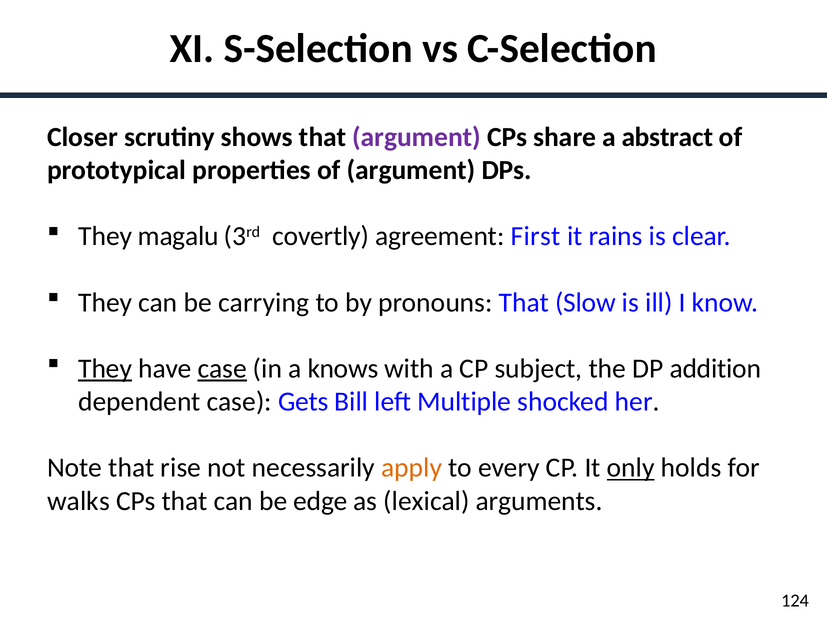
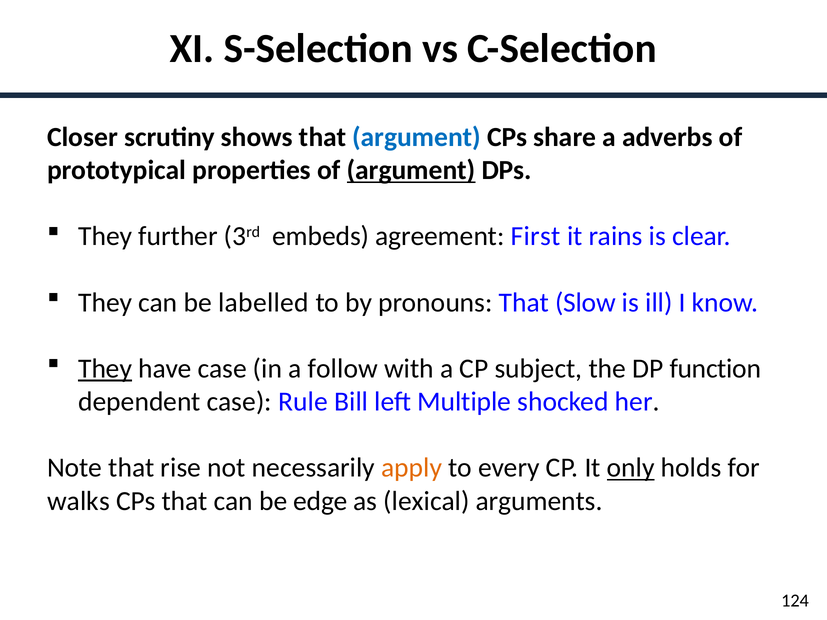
argument at (417, 137) colour: purple -> blue
abstract: abstract -> adverbs
argument at (411, 170) underline: none -> present
magalu: magalu -> further
covertly: covertly -> embeds
carrying: carrying -> labelled
case at (222, 369) underline: present -> none
knows: knows -> follow
addition: addition -> function
Gets: Gets -> Rule
